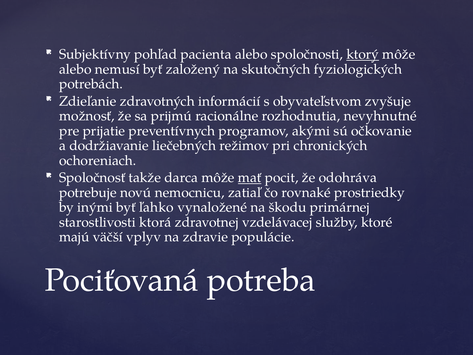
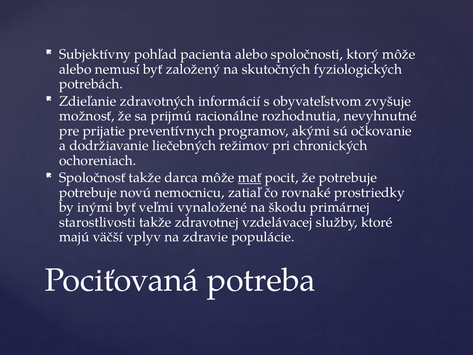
ktorý underline: present -> none
že odohráva: odohráva -> potrebuje
ľahko: ľahko -> veľmi
starostlivosti ktorá: ktorá -> takže
